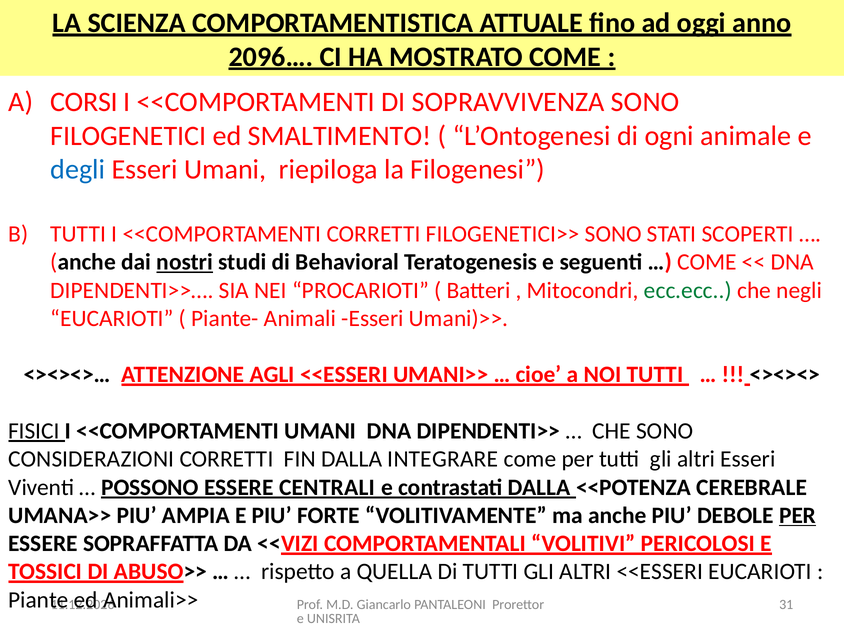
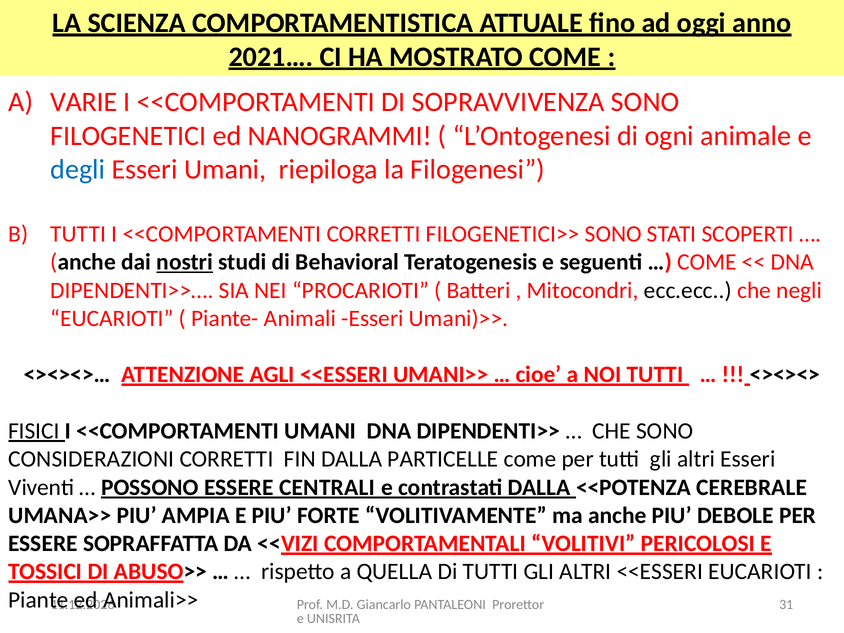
2096…: 2096… -> 2021…
CORSI: CORSI -> VARIE
SMALTIMENTO: SMALTIMENTO -> NANOGRAMMI
ecc.ecc colour: green -> black
INTEGRARE: INTEGRARE -> PARTICELLE
PER at (798, 515) underline: present -> none
